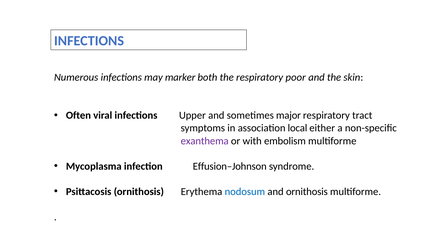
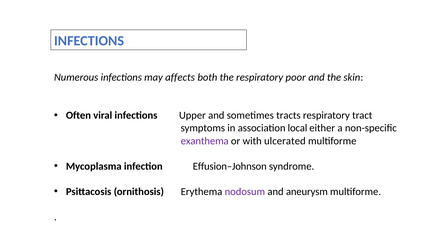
marker: marker -> affects
major: major -> tracts
embolism: embolism -> ulcerated
nodosum colour: blue -> purple
and ornithosis: ornithosis -> aneurysm
